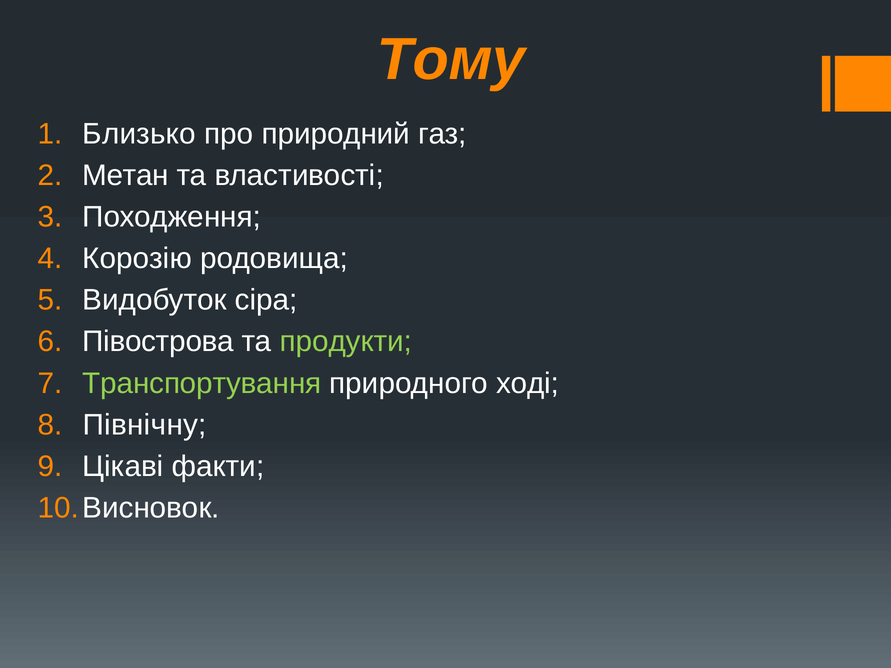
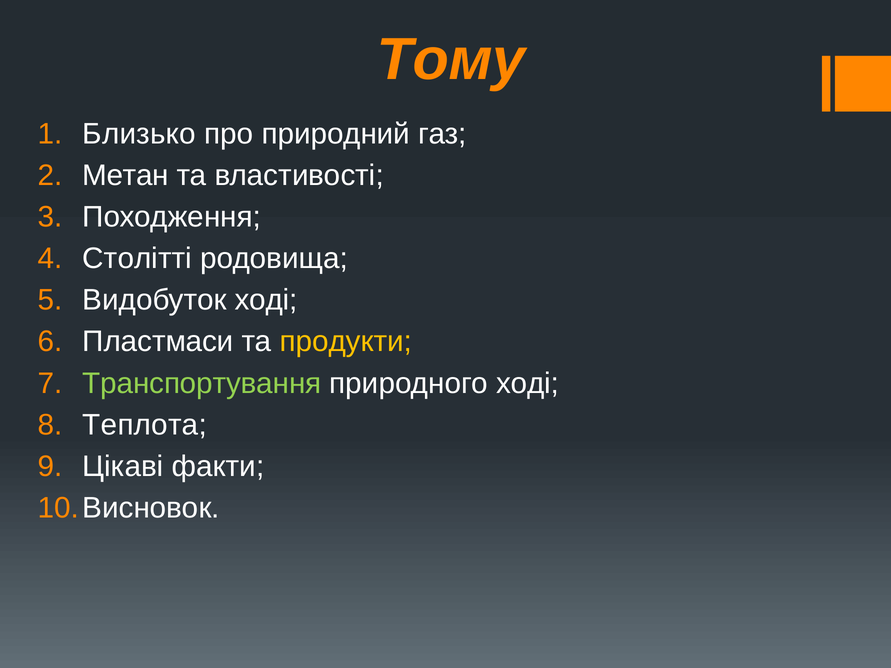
Корозію: Корозію -> Столітті
Видобуток сіра: сіра -> ході
Півострова: Півострова -> Пластмаси
продукти colour: light green -> yellow
Північну: Північну -> Теплота
